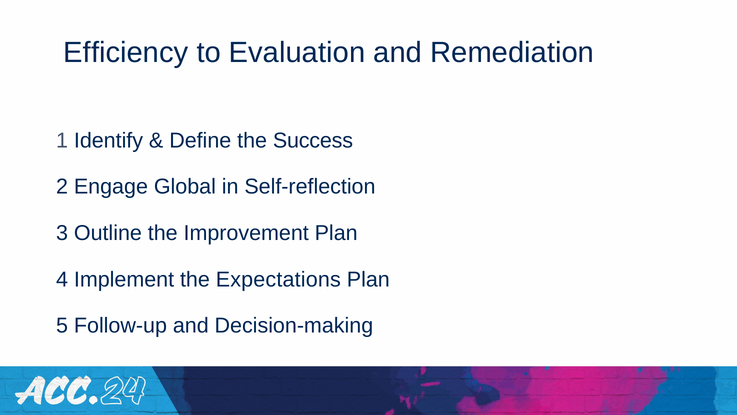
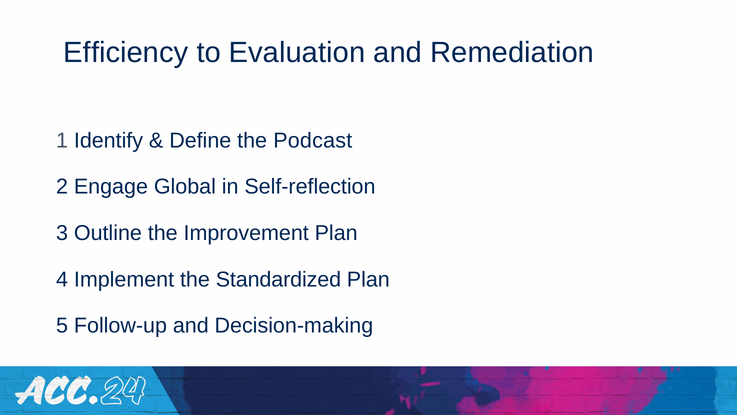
Success: Success -> Podcast
Expectations: Expectations -> Standardized
